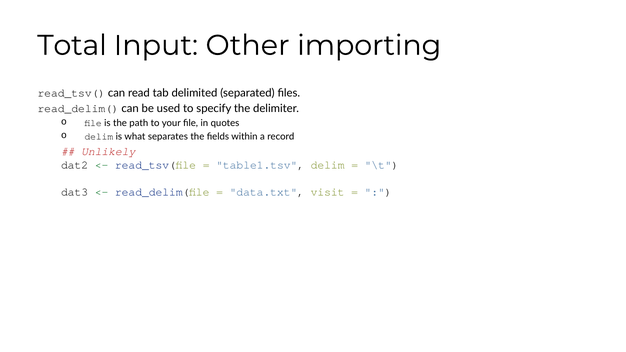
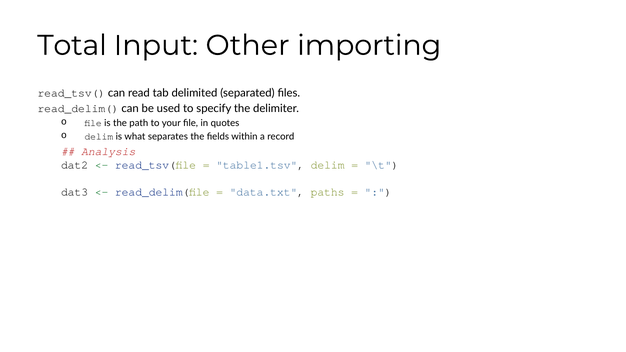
Unlikely: Unlikely -> Analysis
visit: visit -> paths
